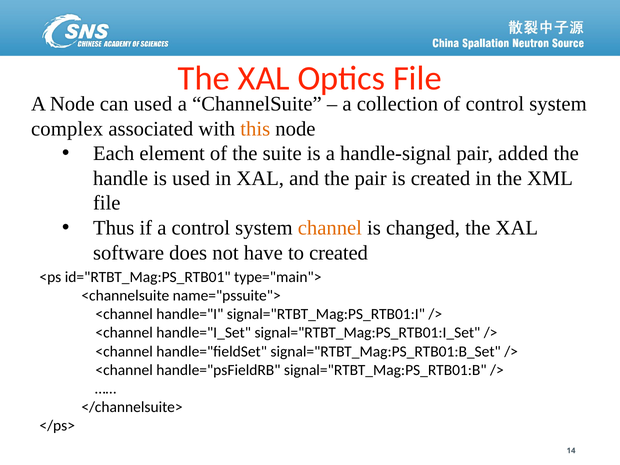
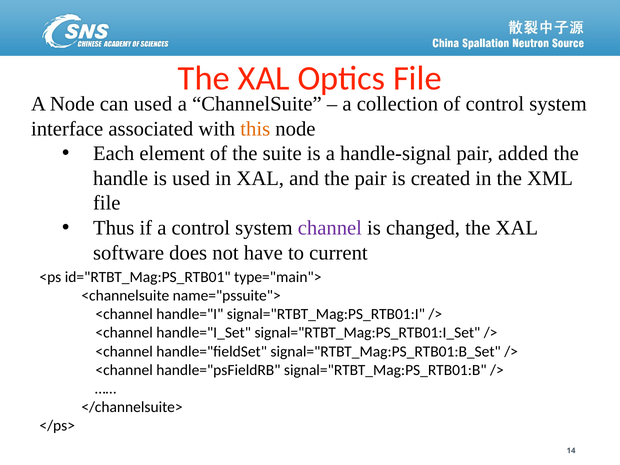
complex: complex -> interface
channel colour: orange -> purple
to created: created -> current
